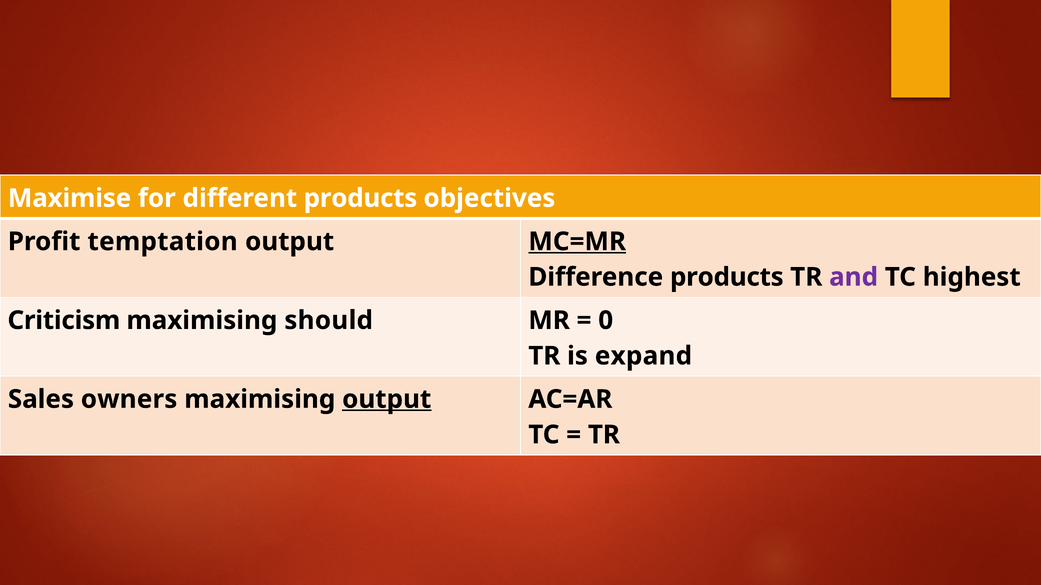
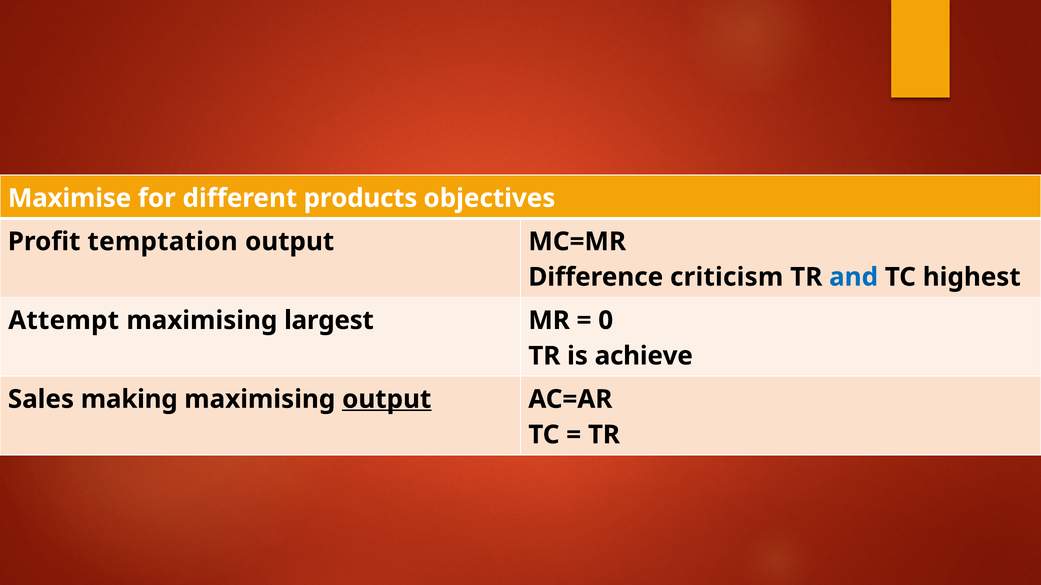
MC=MR underline: present -> none
Difference products: products -> criticism
and colour: purple -> blue
Criticism: Criticism -> Attempt
should: should -> largest
expand: expand -> achieve
owners: owners -> making
